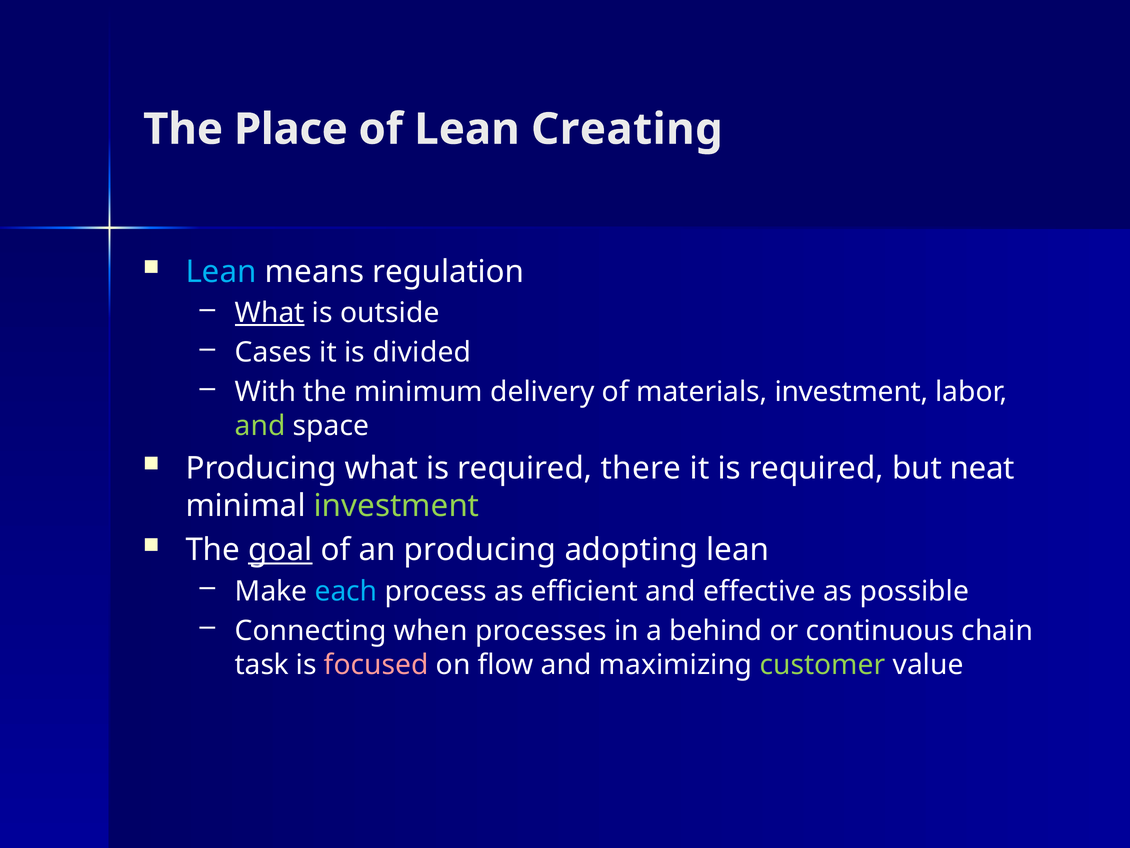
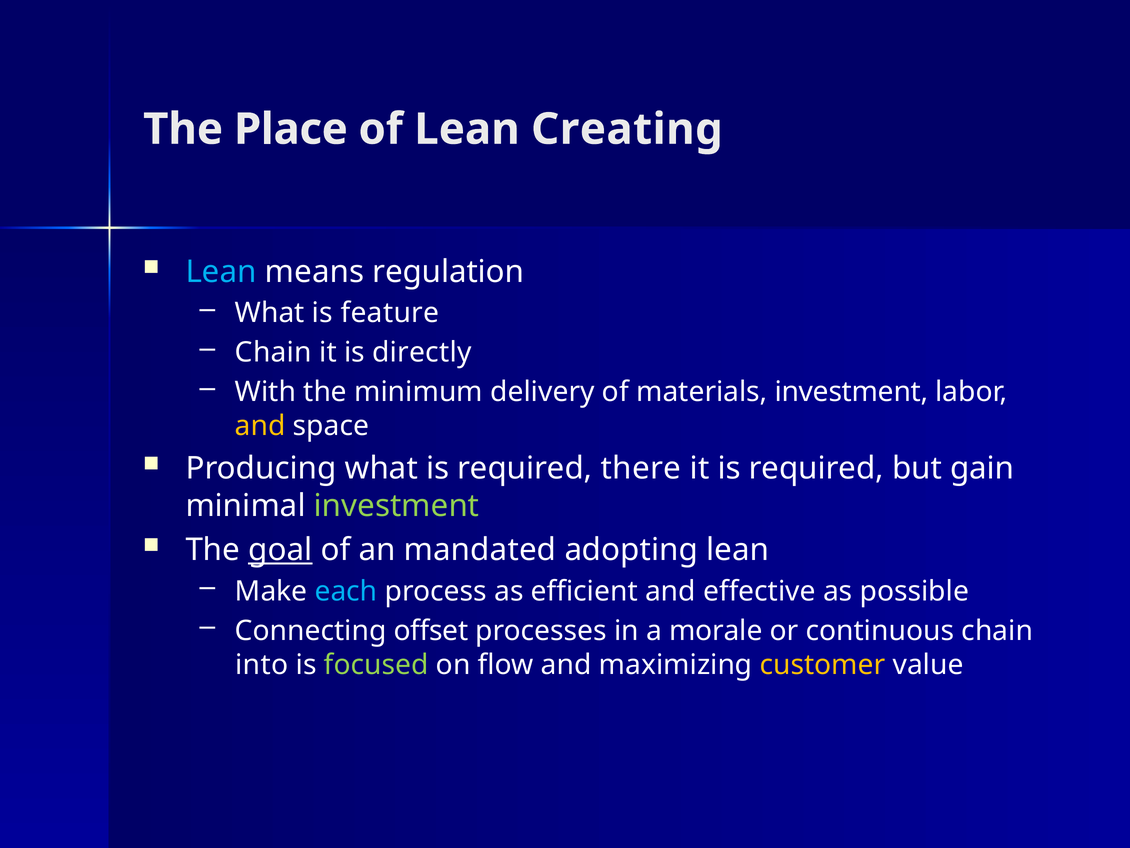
What at (270, 313) underline: present -> none
outside: outside -> feature
Cases at (273, 352): Cases -> Chain
divided: divided -> directly
and at (260, 426) colour: light green -> yellow
neat: neat -> gain
an producing: producing -> mandated
when: when -> offset
behind: behind -> morale
task: task -> into
focused colour: pink -> light green
customer colour: light green -> yellow
